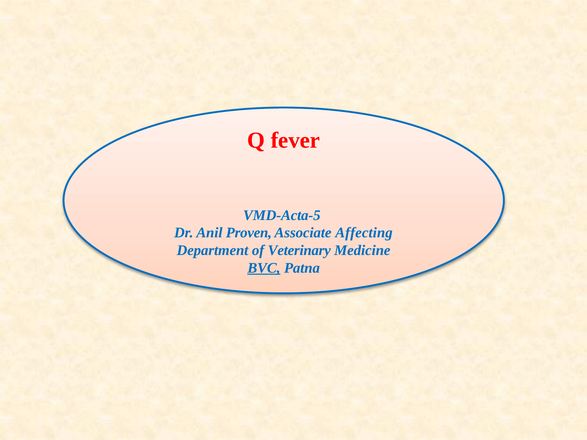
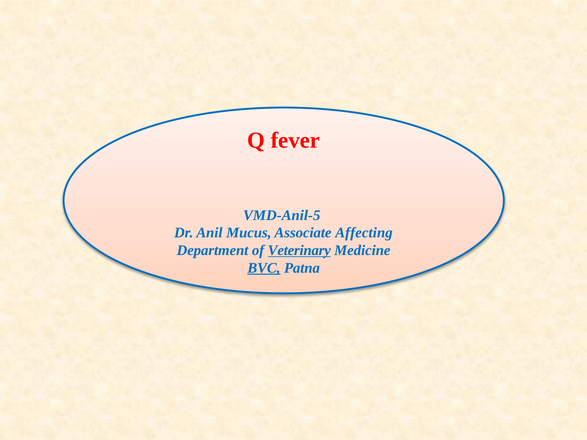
VMD-Acta-5: VMD-Acta-5 -> VMD-Anil-5
Proven: Proven -> Mucus
Veterinary underline: none -> present
